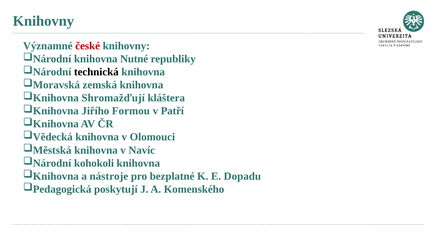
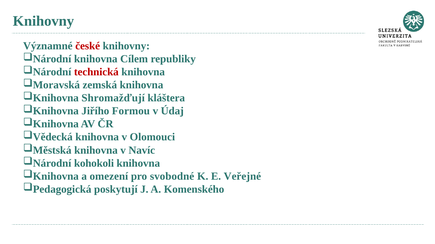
Nutné: Nutné -> Cílem
technická colour: black -> red
Patří: Patří -> Údaj
nástroje: nástroje -> omezení
bezplatné: bezplatné -> svobodné
Dopadu: Dopadu -> Veřejné
